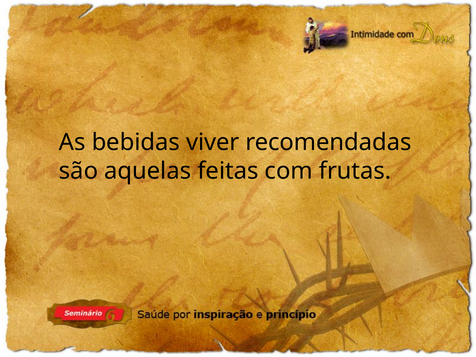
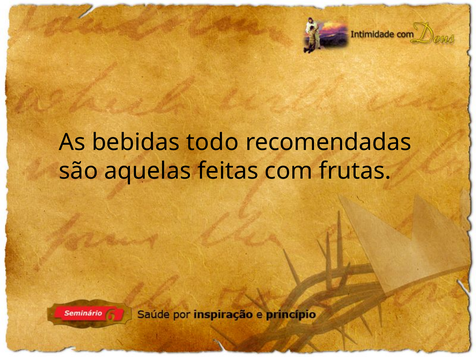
viver: viver -> todo
